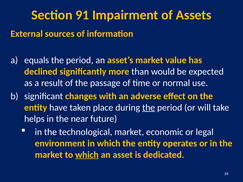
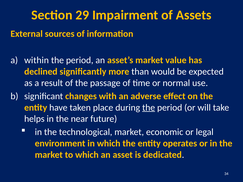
91: 91 -> 29
equals: equals -> within
which at (87, 155) underline: present -> none
